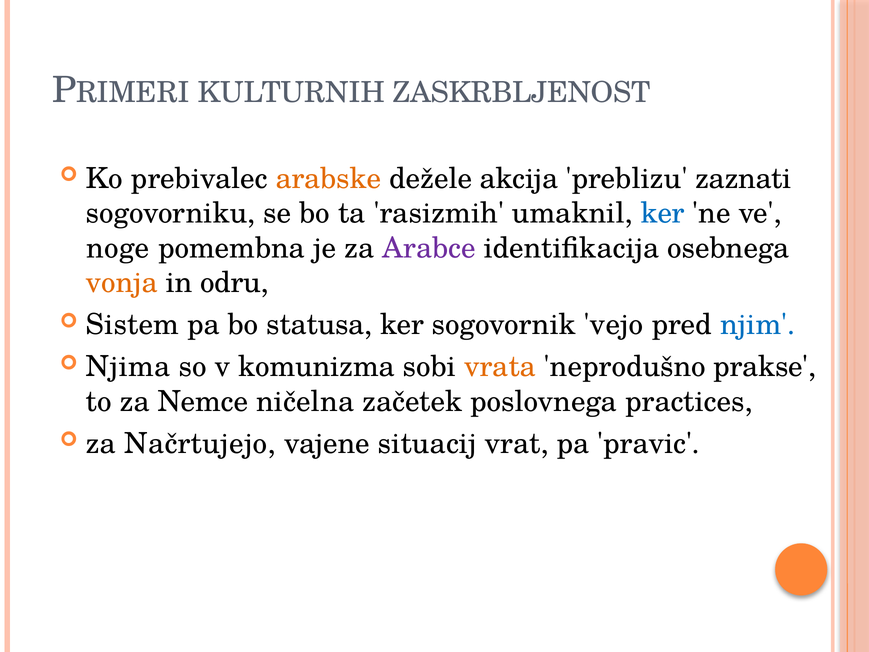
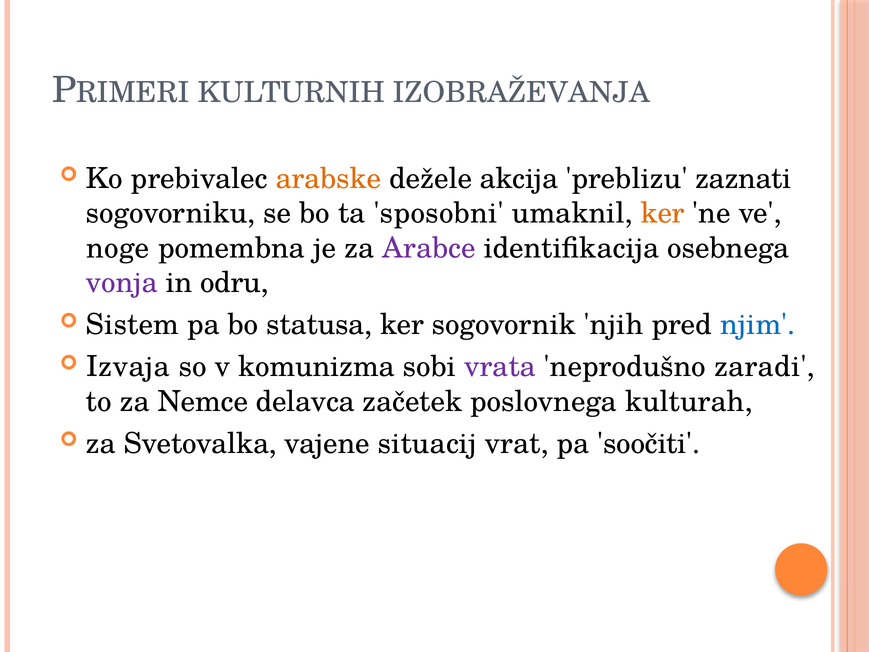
ZASKRBLJENOST: ZASKRBLJENOST -> IZOBRAŽEVANJA
rasizmih: rasizmih -> sposobni
ker at (663, 213) colour: blue -> orange
vonja colour: orange -> purple
vejo: vejo -> njih
Njima: Njima -> Izvaja
vrata colour: orange -> purple
prakse: prakse -> zaradi
ničelna: ničelna -> delavca
practices: practices -> kulturah
Načrtujejo: Načrtujejo -> Svetovalka
pravic: pravic -> soočiti
